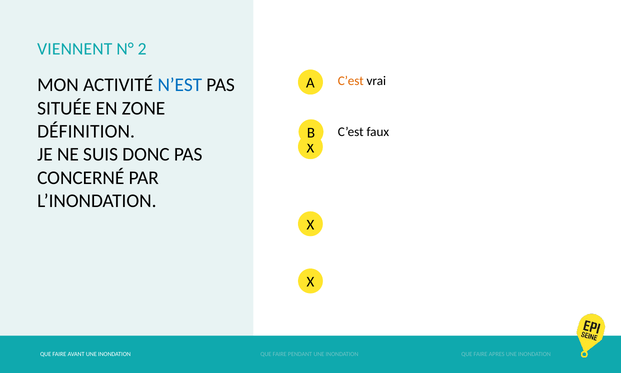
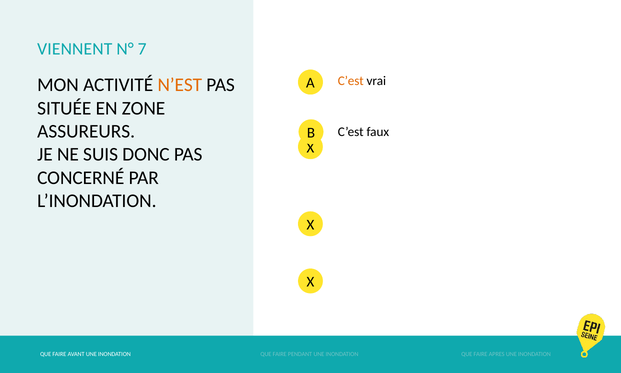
2: 2 -> 7
N’EST colour: blue -> orange
DÉFINITION: DÉFINITION -> ASSUREURS
